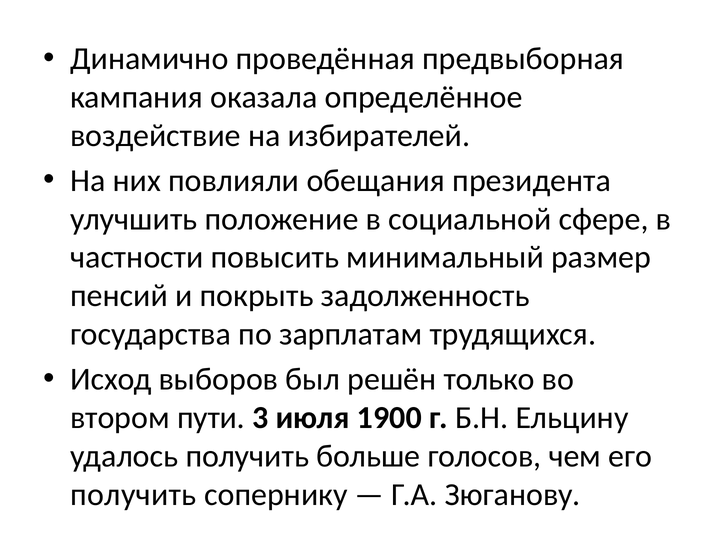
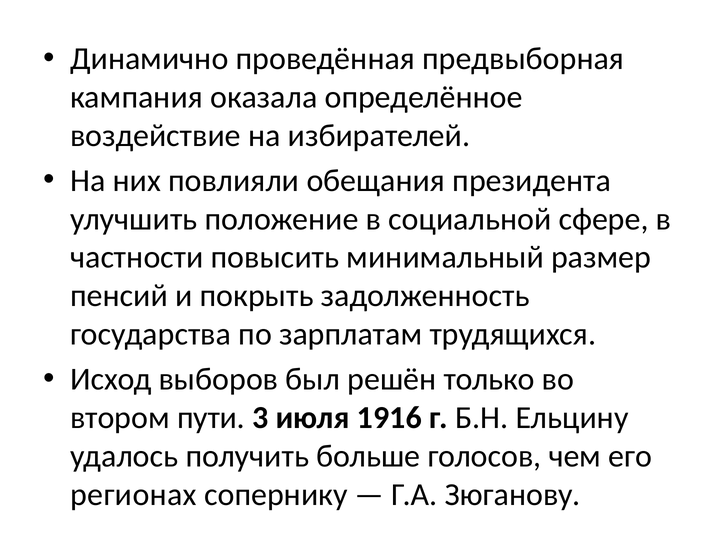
1900: 1900 -> 1916
получить at (133, 494): получить -> регионах
